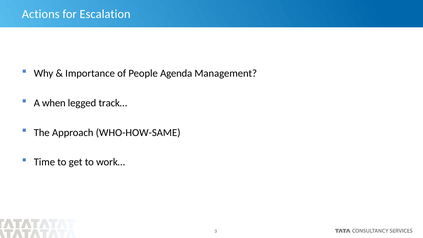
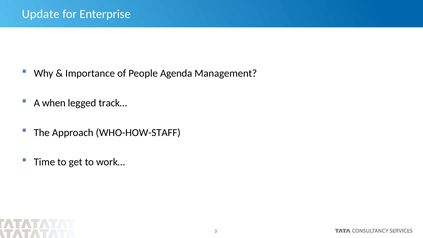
Actions: Actions -> Update
Escalation: Escalation -> Enterprise
WHO-HOW-SAME: WHO-HOW-SAME -> WHO-HOW-STAFF
